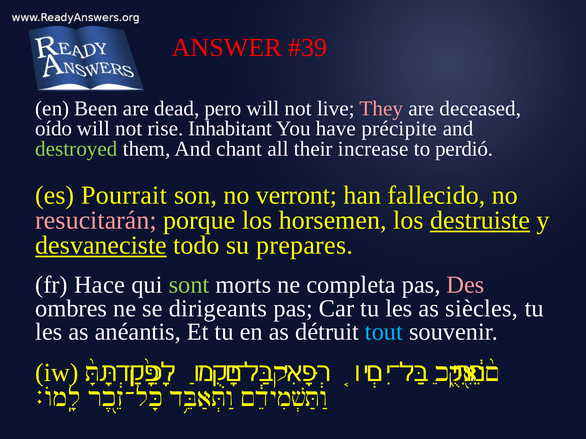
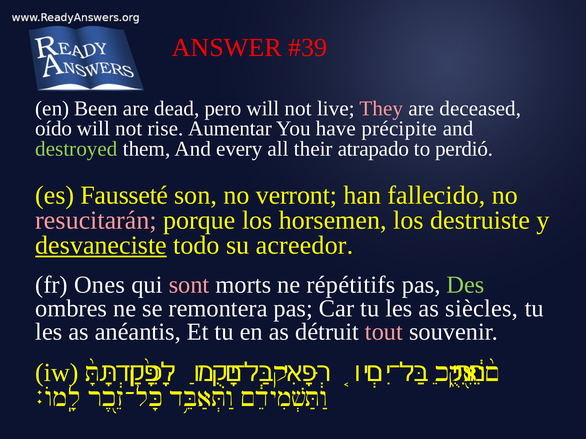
Inhabitant: Inhabitant -> Aumentar
chant: chant -> every
increase: increase -> atrapado
Pourrait: Pourrait -> Fausseté
destruiste underline: present -> none
prepares: prepares -> acreedor
Hace: Hace -> Ones
sont colour: light green -> pink
completa: completa -> répétitifs
Des colour: pink -> light green
dirigeants: dirigeants -> remontera
tout colour: light blue -> pink
